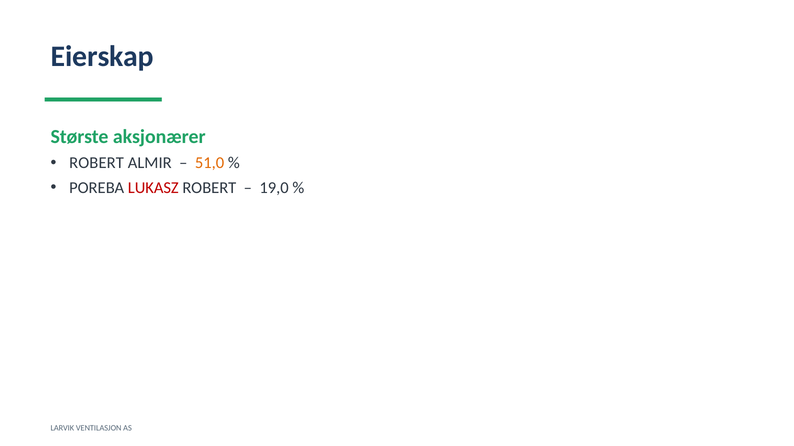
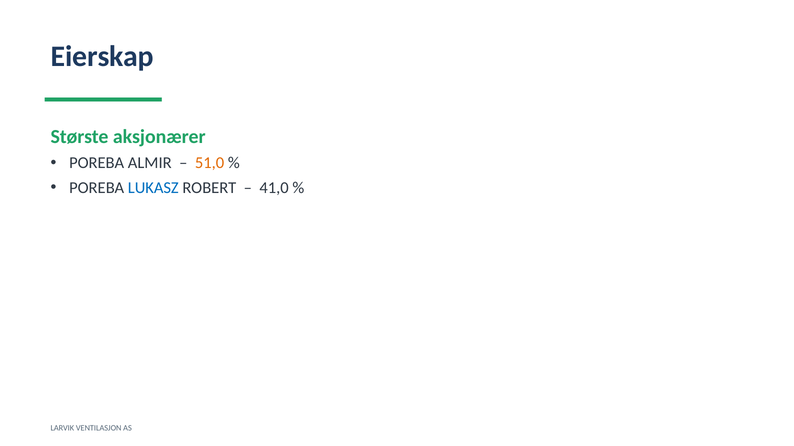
ROBERT at (97, 163): ROBERT -> POREBA
LUKASZ colour: red -> blue
19,0: 19,0 -> 41,0
